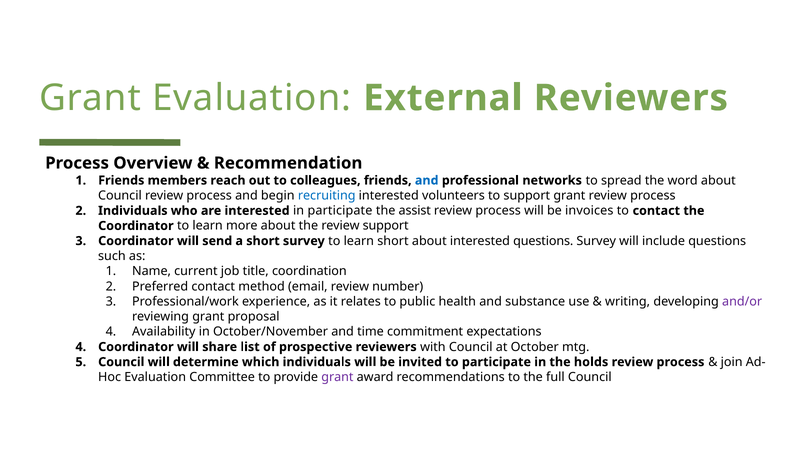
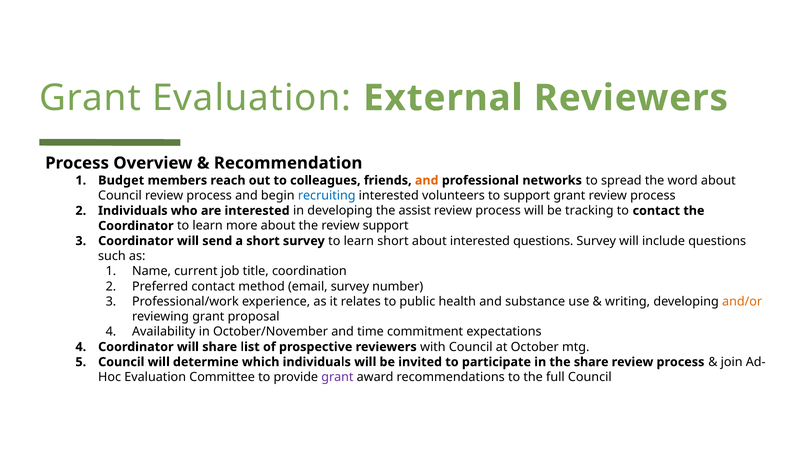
Friends at (121, 180): Friends -> Budget
and at (427, 180) colour: blue -> orange
in participate: participate -> developing
invoices: invoices -> tracking
email review: review -> survey
and/or colour: purple -> orange
the holds: holds -> share
